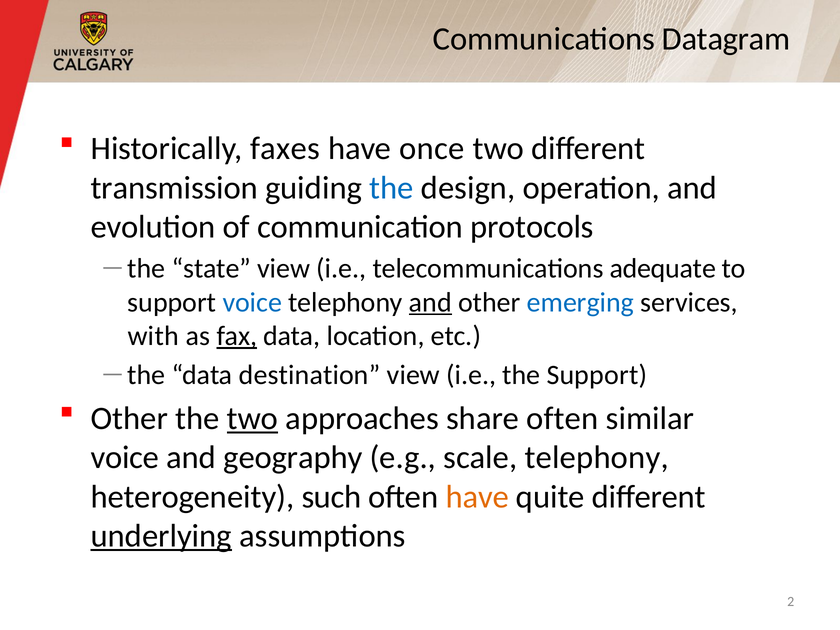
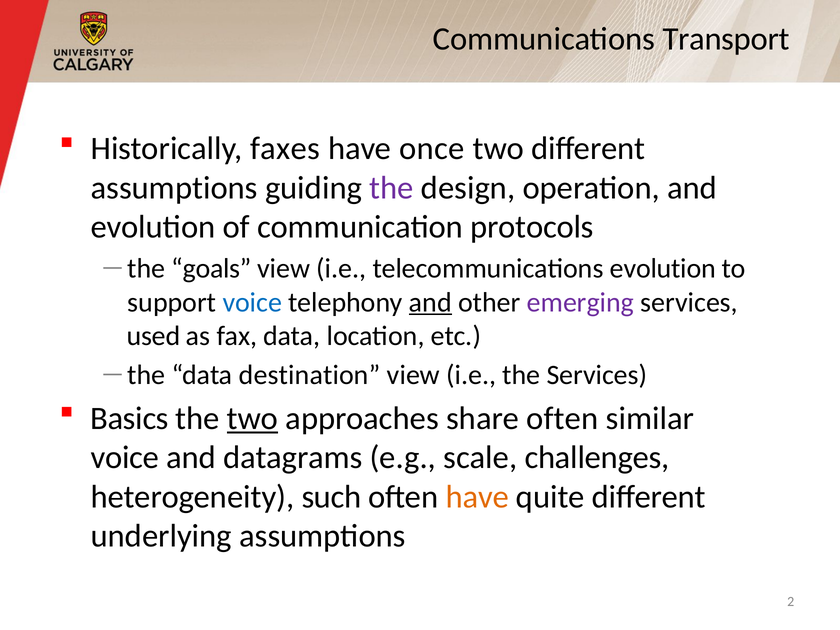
Datagram: Datagram -> Transport
transmission at (174, 188): transmission -> assumptions
the at (392, 188) colour: blue -> purple
state: state -> goals
telecommunications adequate: adequate -> evolution
emerging colour: blue -> purple
with: with -> used
fax underline: present -> none
the Support: Support -> Services
Other at (129, 418): Other -> Basics
geography: geography -> datagrams
scale telephony: telephony -> challenges
underlying underline: present -> none
